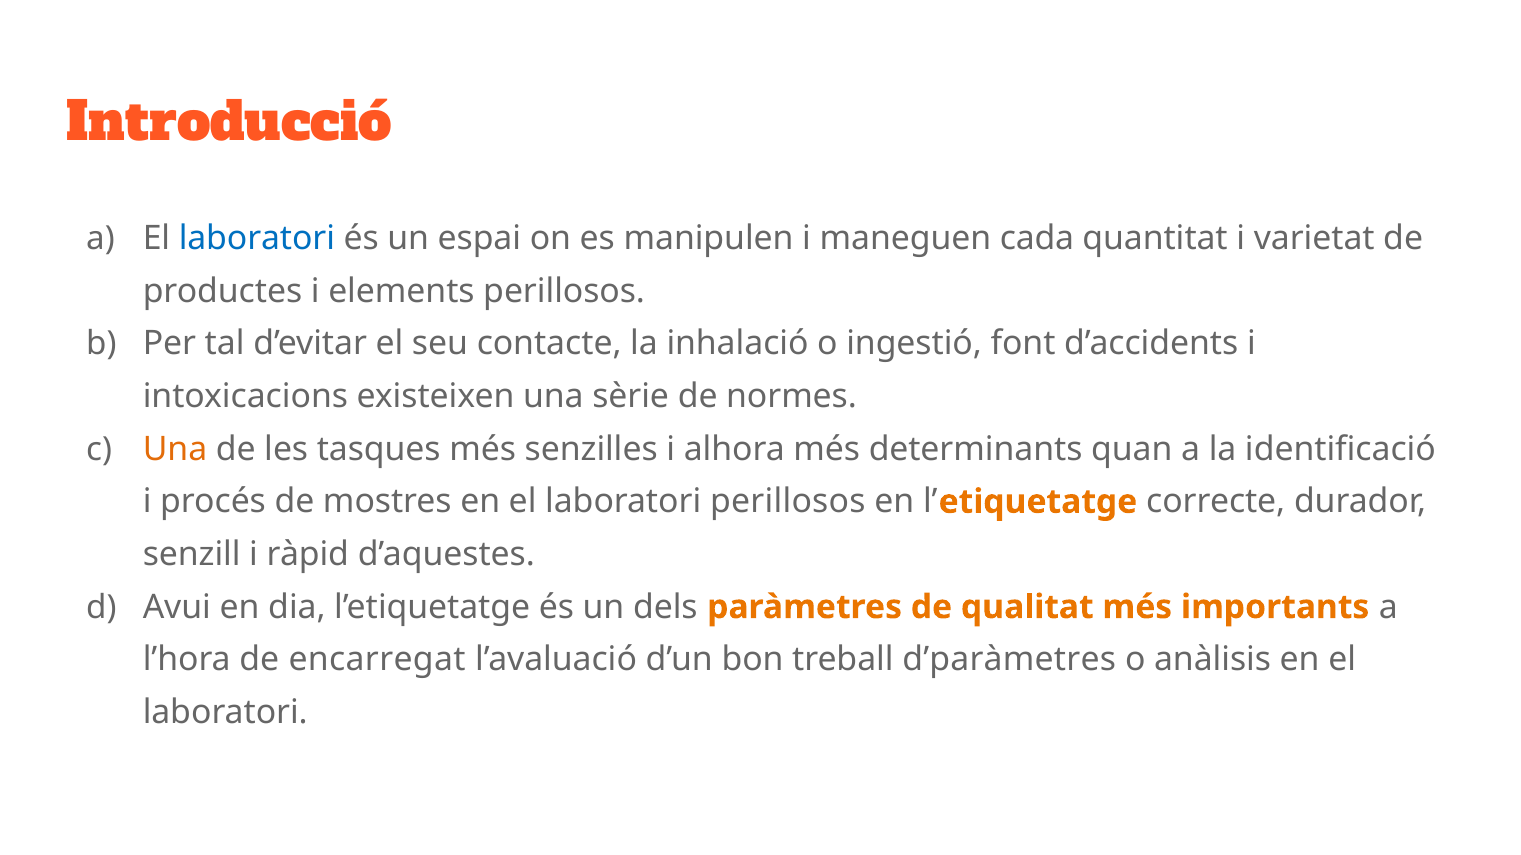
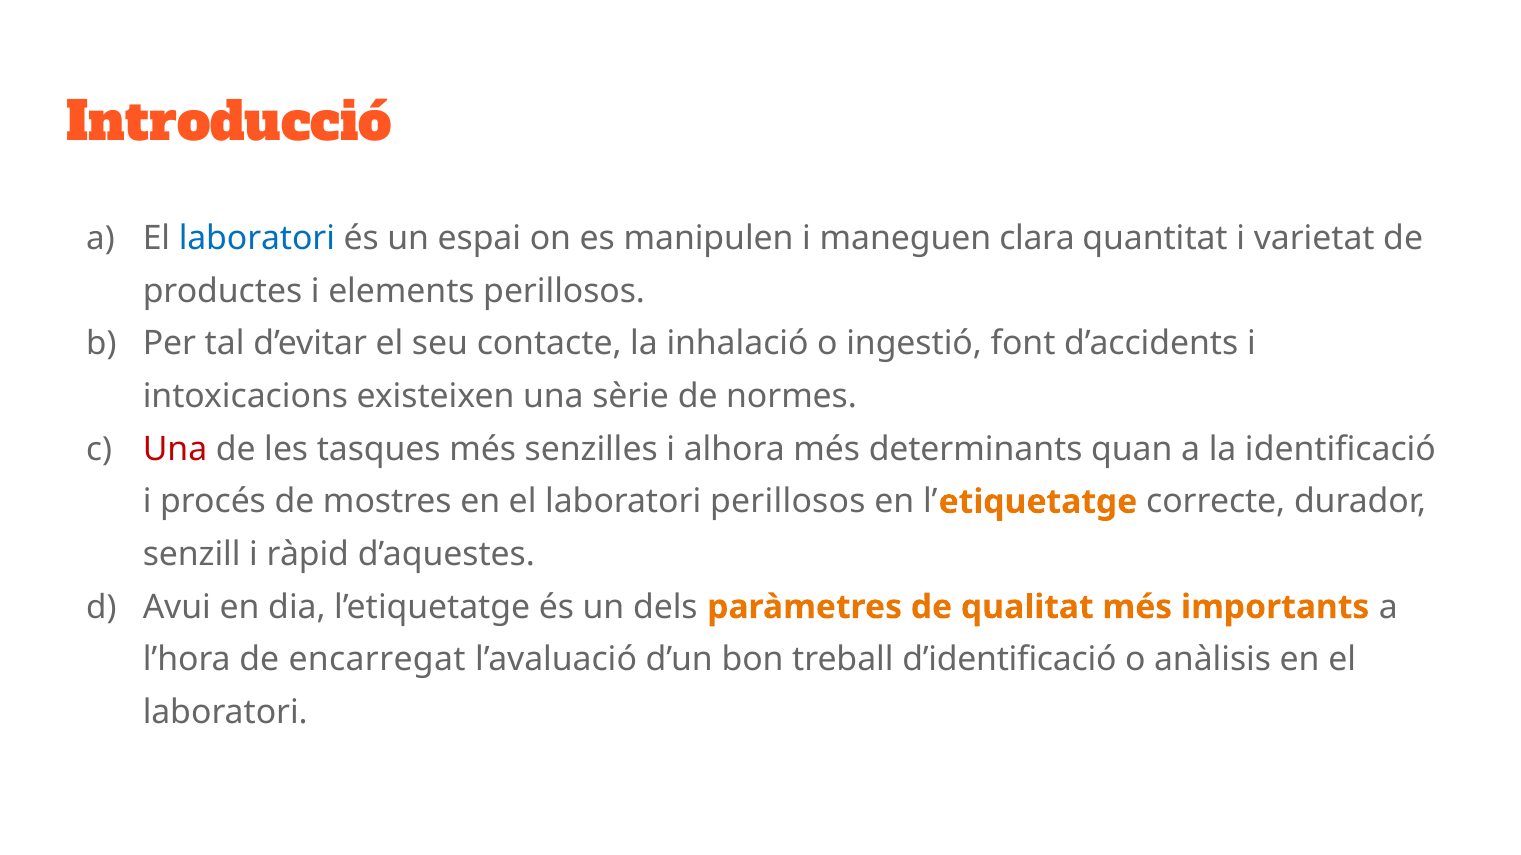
cada: cada -> clara
Una at (175, 449) colour: orange -> red
d’paràmetres: d’paràmetres -> d’identificació
